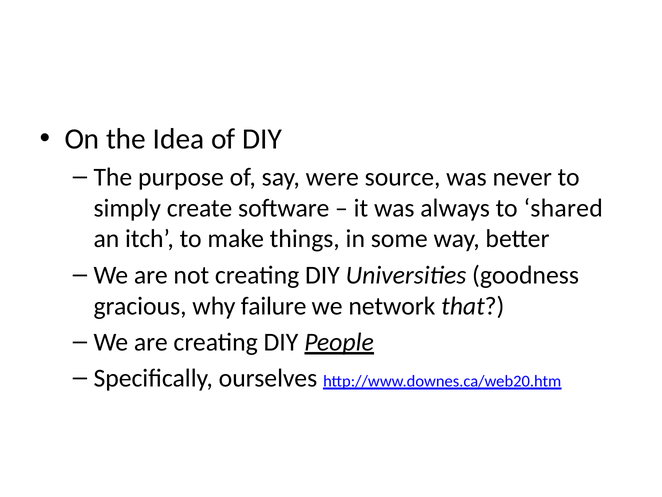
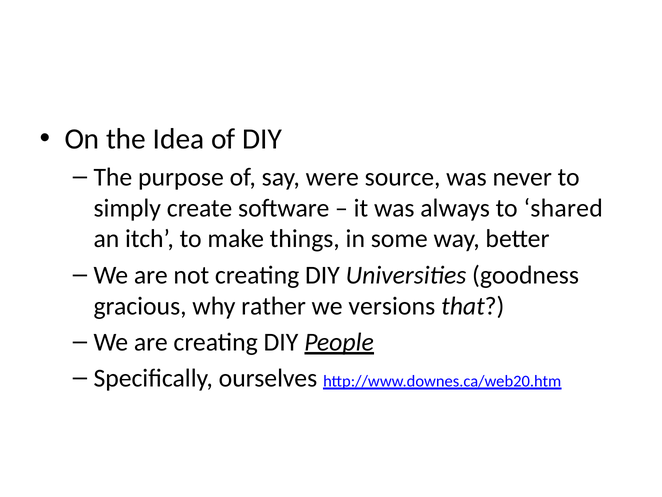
failure: failure -> rather
network: network -> versions
